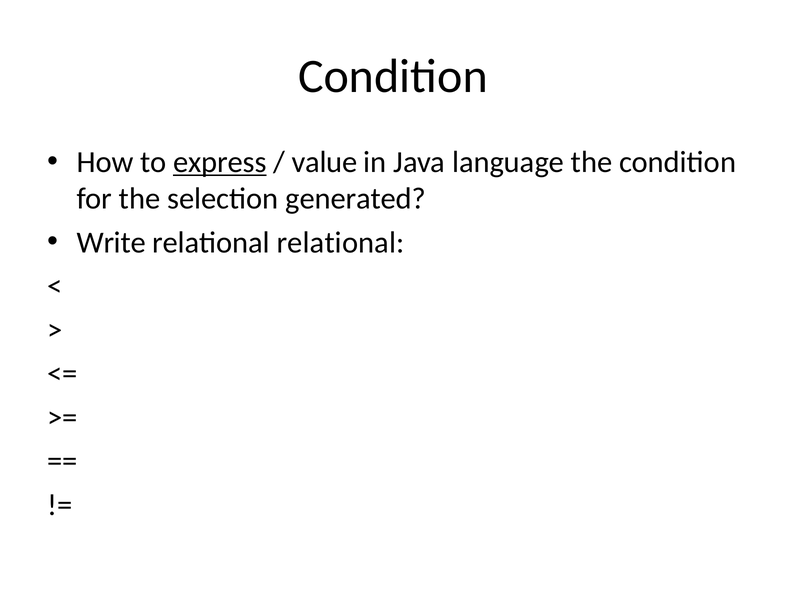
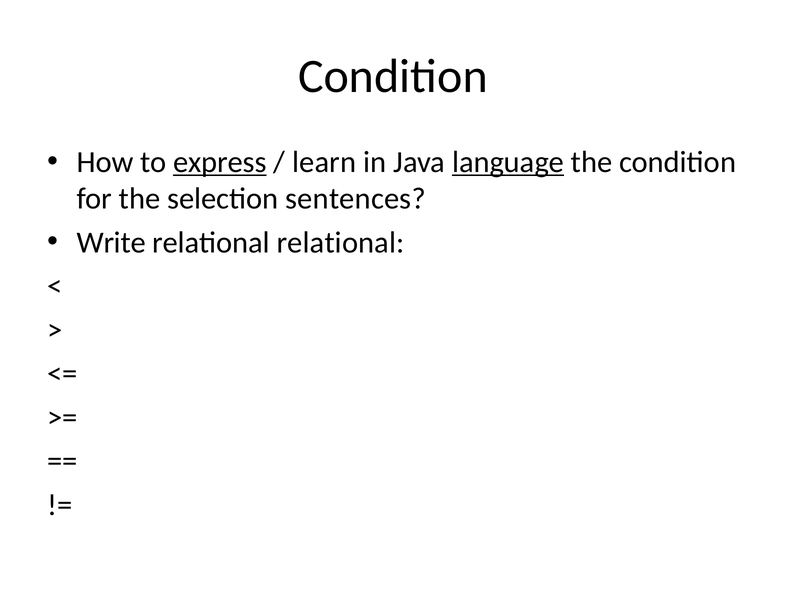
value: value -> learn
language underline: none -> present
generated: generated -> sentences
